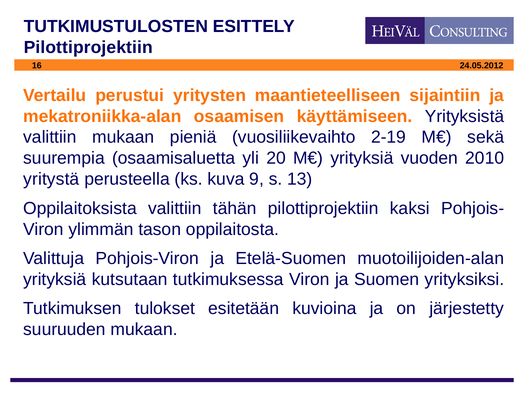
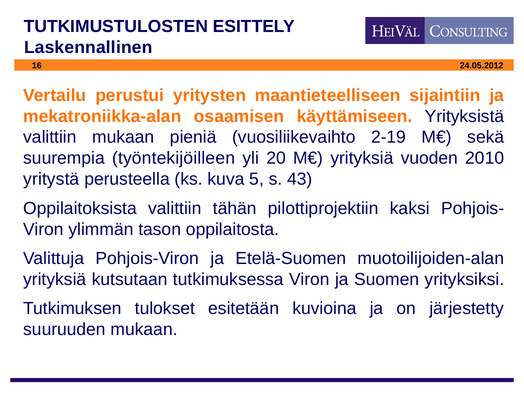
Pilottiprojektiin at (88, 47): Pilottiprojektiin -> Laskennallinen
osaamisaluetta: osaamisaluetta -> työntekijöilleen
9: 9 -> 5
13: 13 -> 43
